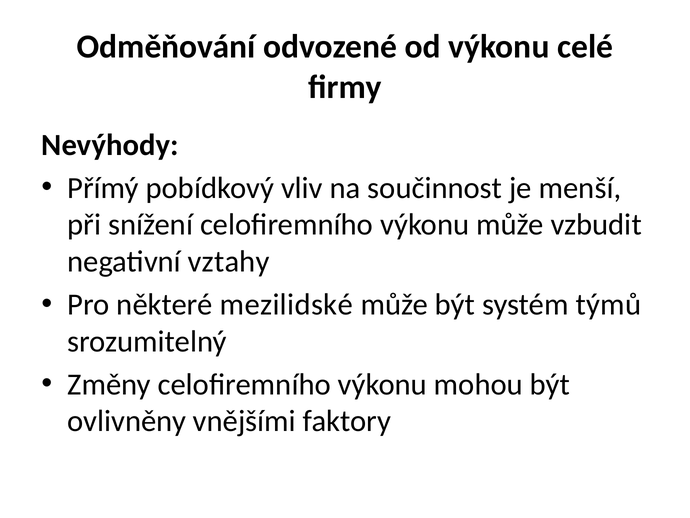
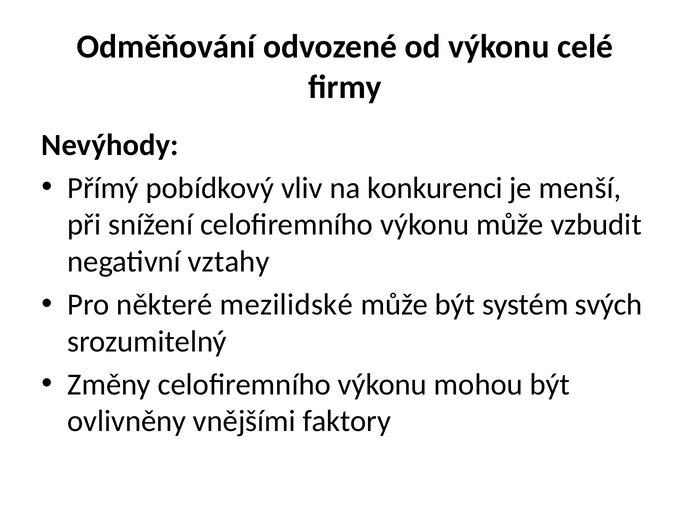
součinnost: součinnost -> konkurenci
týmů: týmů -> svých
